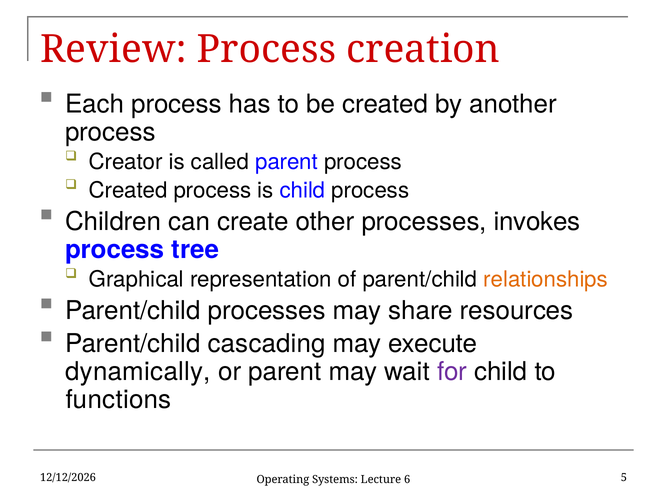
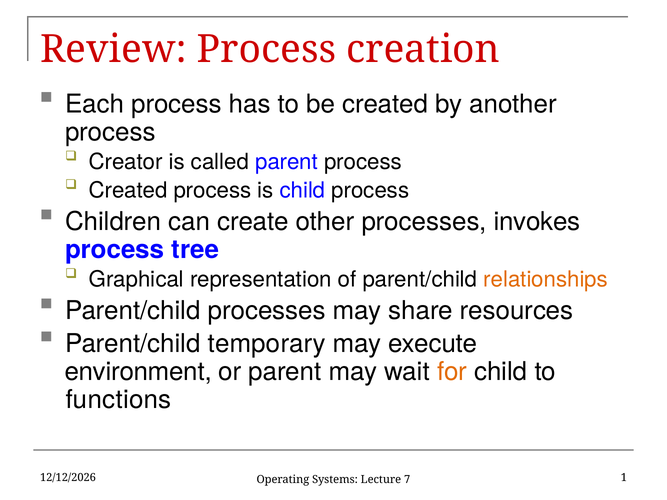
cascading: cascading -> temporary
dynamically: dynamically -> environment
for colour: purple -> orange
5: 5 -> 1
6: 6 -> 7
